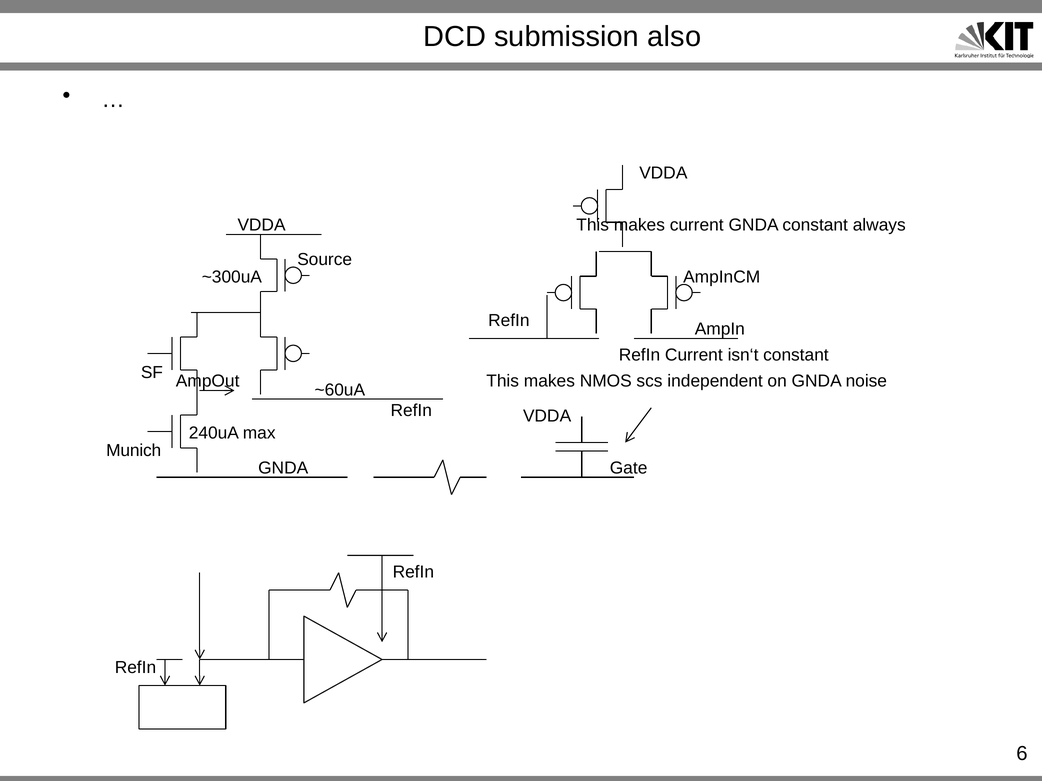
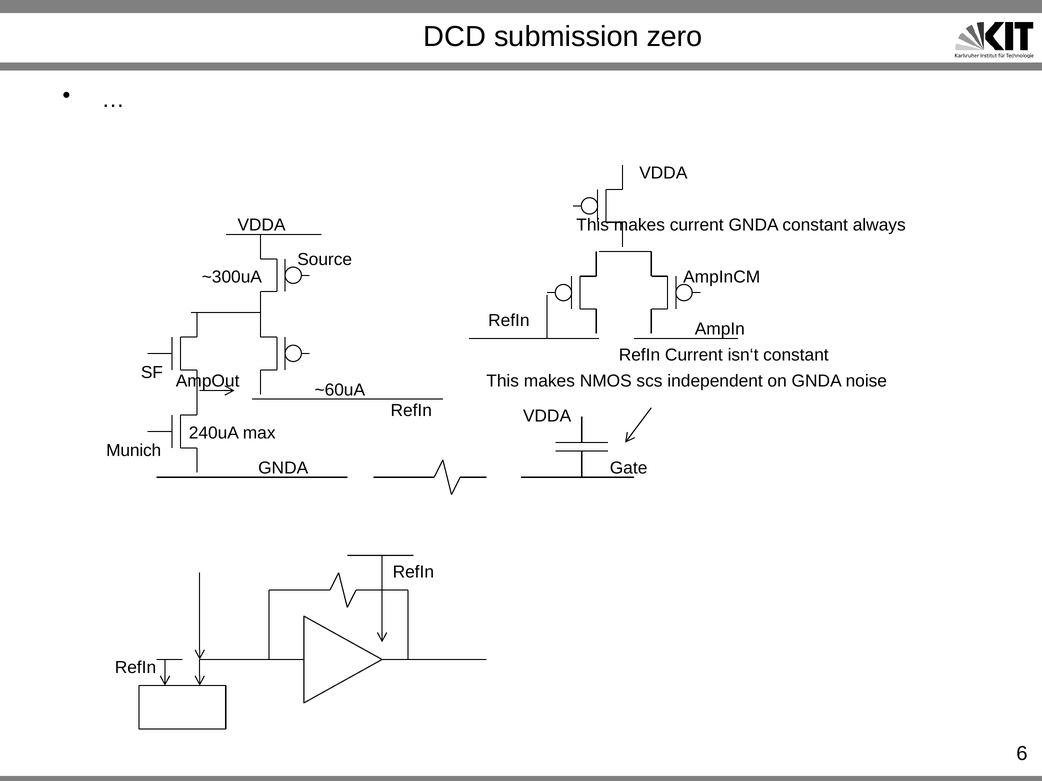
also: also -> zero
